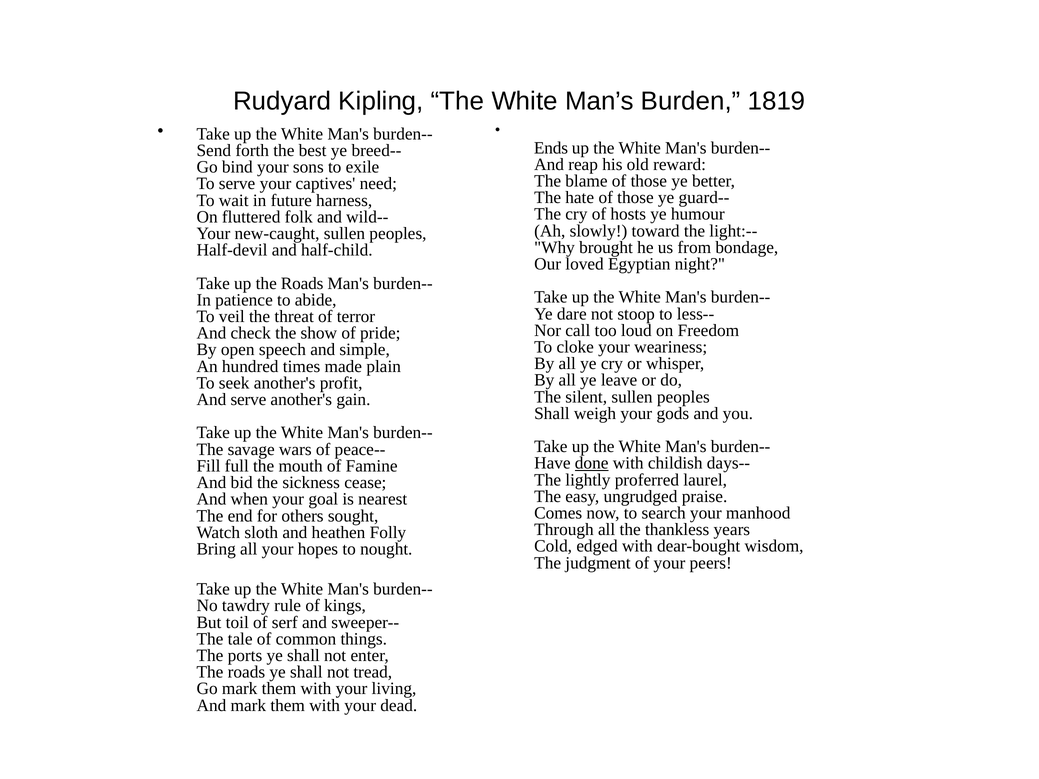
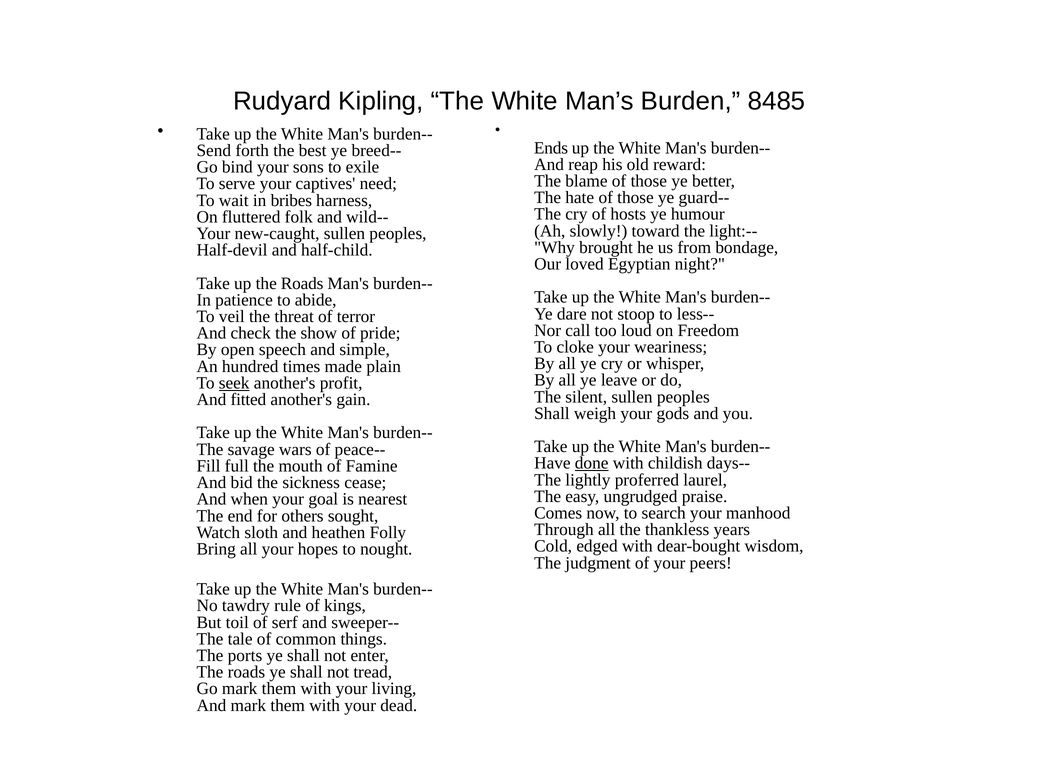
1819: 1819 -> 8485
future: future -> bribes
seek underline: none -> present
And serve: serve -> fitted
